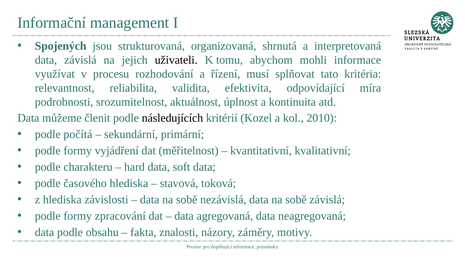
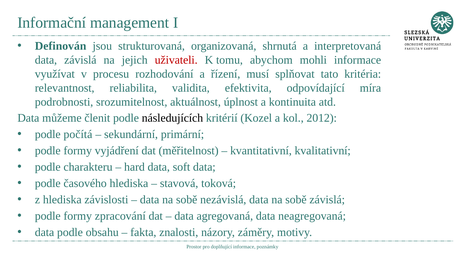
Spojených: Spojených -> Definován
uživateli colour: black -> red
2010: 2010 -> 2012
